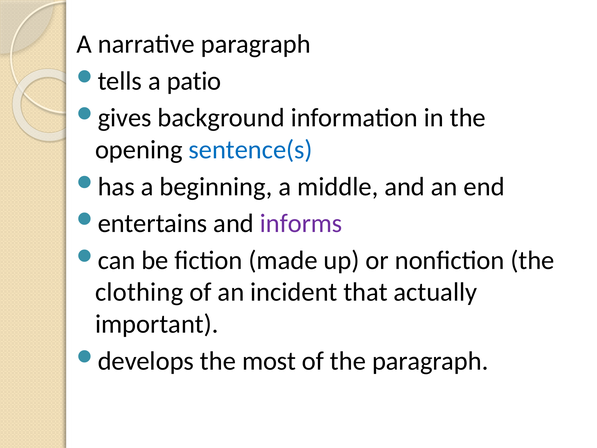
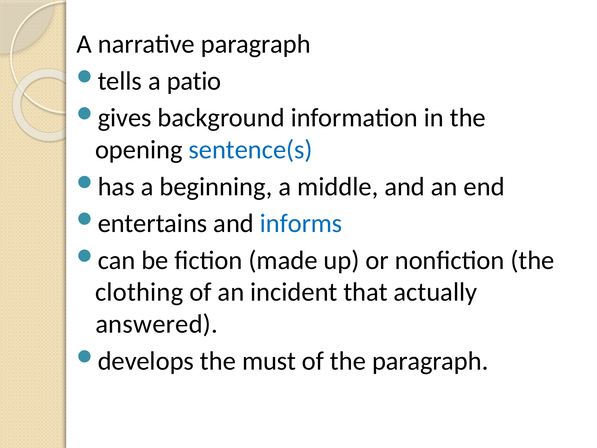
informs colour: purple -> blue
important: important -> answered
most: most -> must
